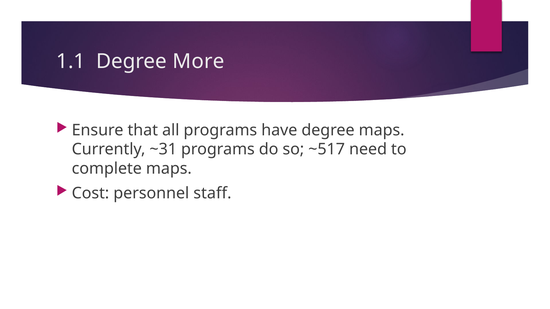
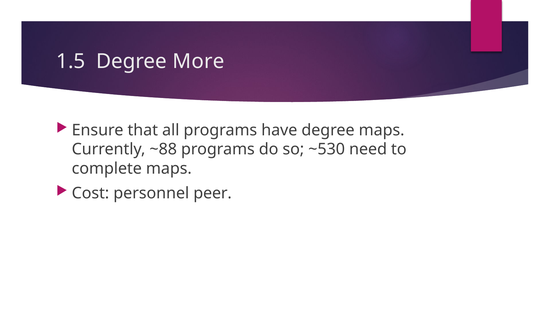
1.1: 1.1 -> 1.5
~31: ~31 -> ~88
~517: ~517 -> ~530
staff: staff -> peer
